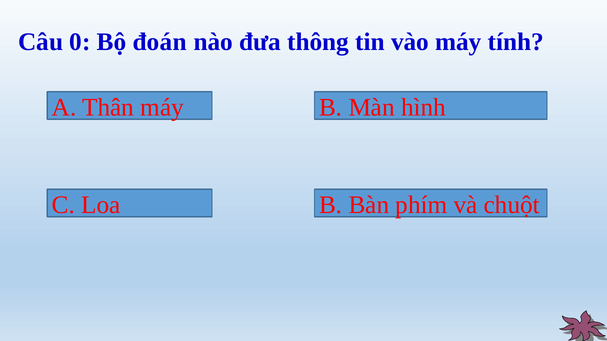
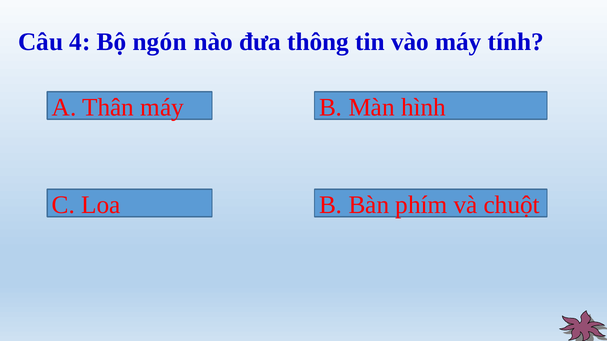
0: 0 -> 4
đoán: đoán -> ngón
